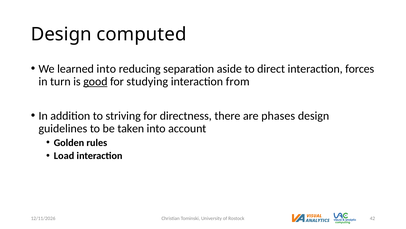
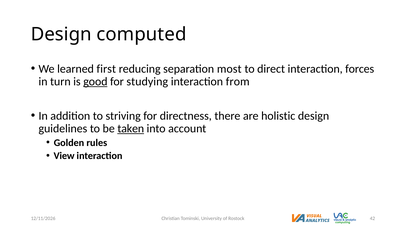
learned into: into -> first
aside: aside -> most
phases: phases -> holistic
taken underline: none -> present
Load: Load -> View
